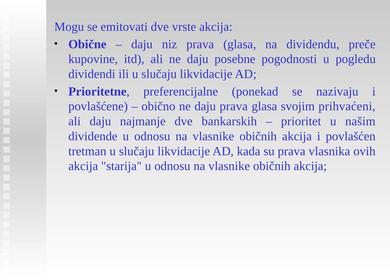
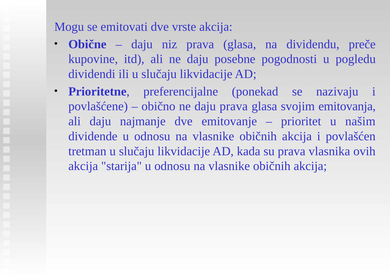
prihvaćeni: prihvaćeni -> emitovanja
bankarskih: bankarskih -> emitovanje
